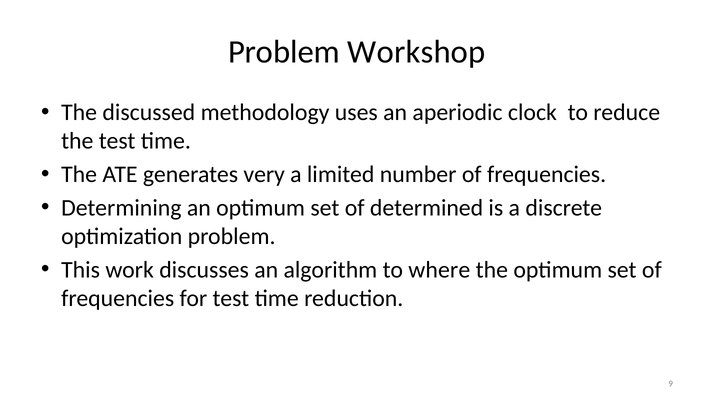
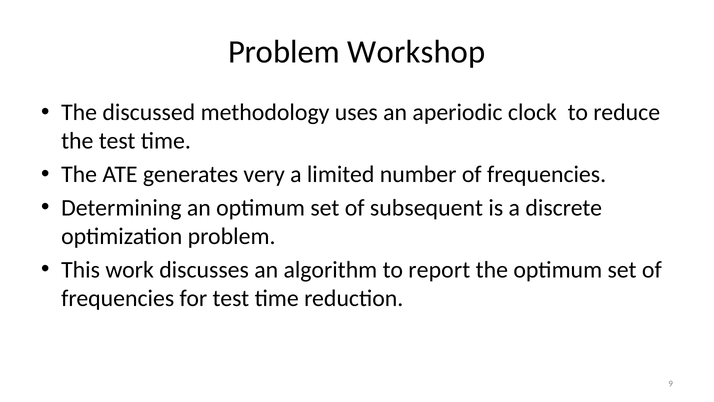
determined: determined -> subsequent
where: where -> report
